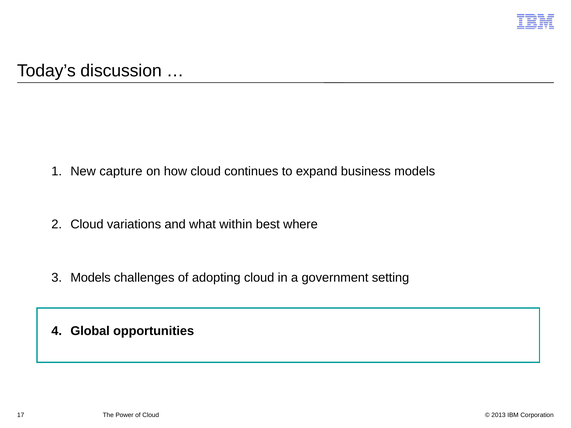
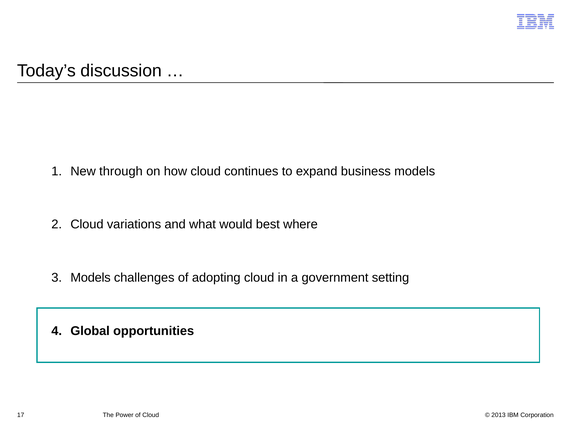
capture: capture -> through
within: within -> would
